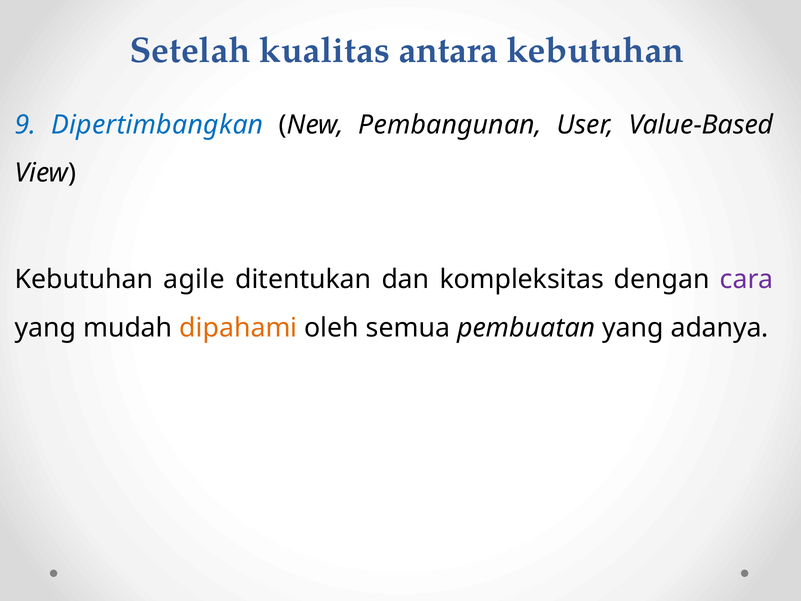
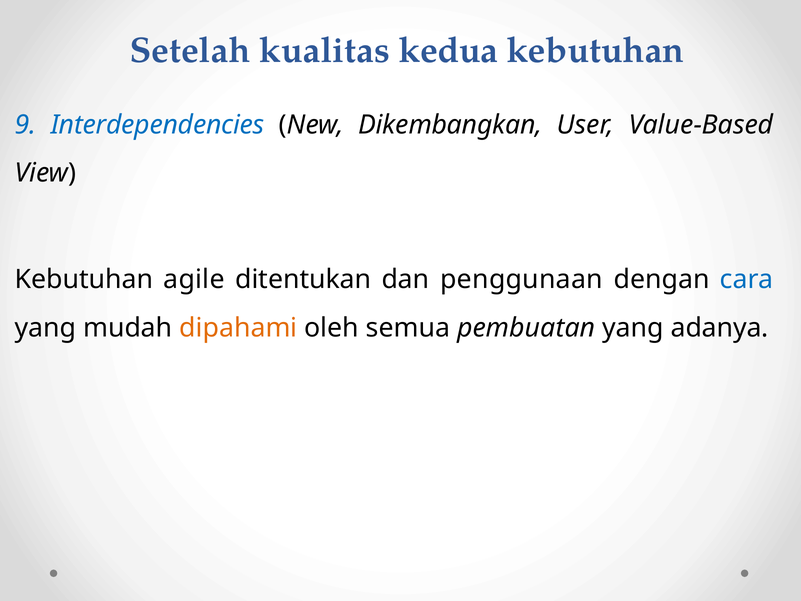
antara: antara -> kedua
Dipertimbangkan: Dipertimbangkan -> Interdependencies
Pembangunan: Pembangunan -> Dikembangkan
kompleksitas: kompleksitas -> penggunaan
cara colour: purple -> blue
